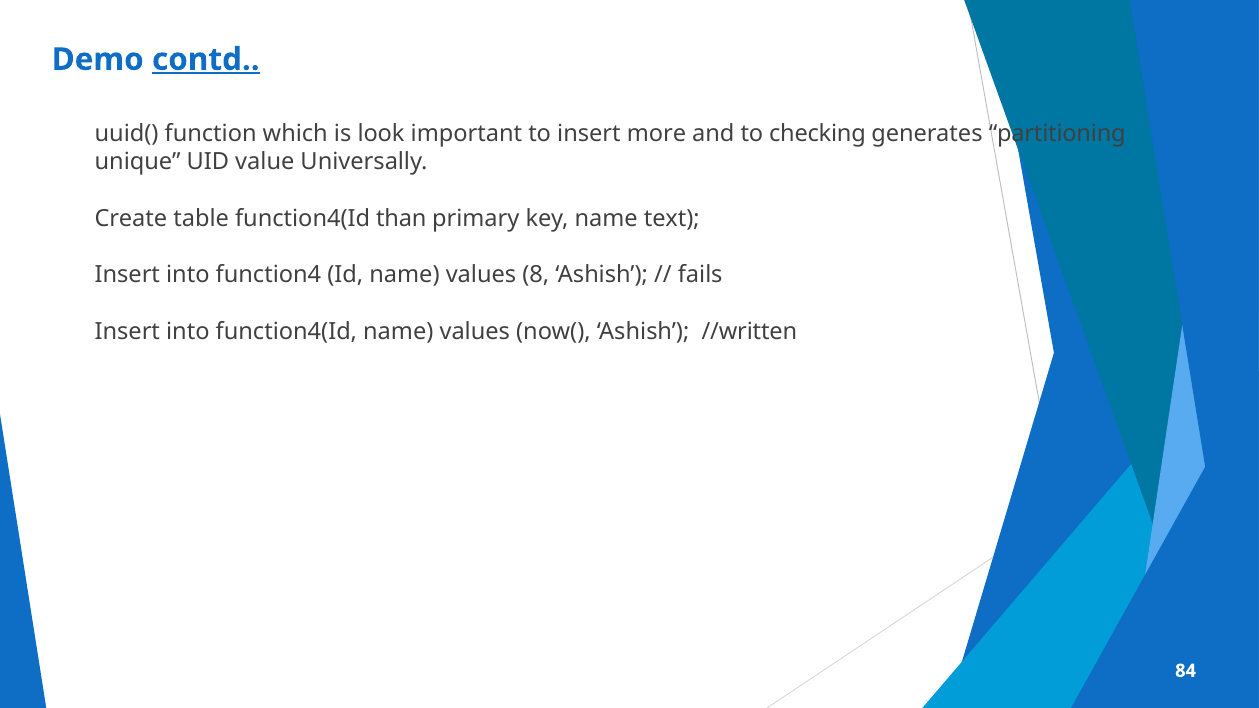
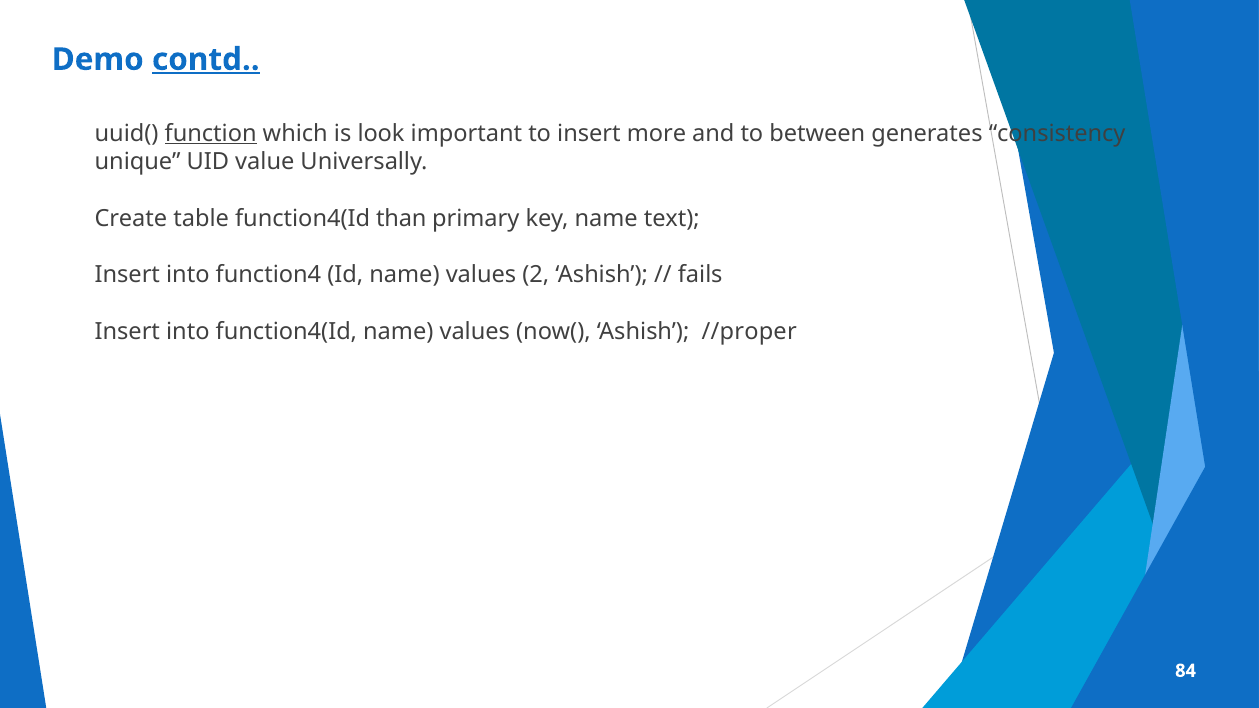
function underline: none -> present
checking: checking -> between
partitioning: partitioning -> consistency
8: 8 -> 2
//written: //written -> //proper
